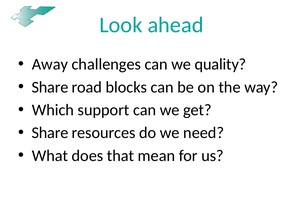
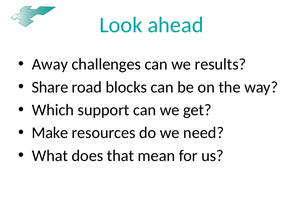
quality: quality -> results
Share at (50, 133): Share -> Make
